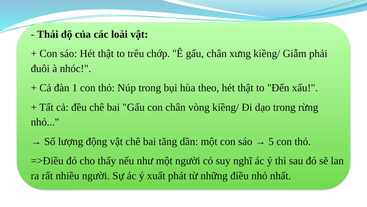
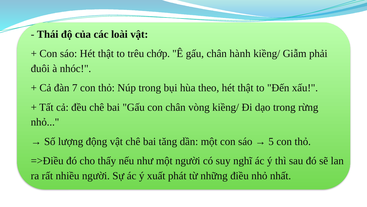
xưng: xưng -> hành
1: 1 -> 7
